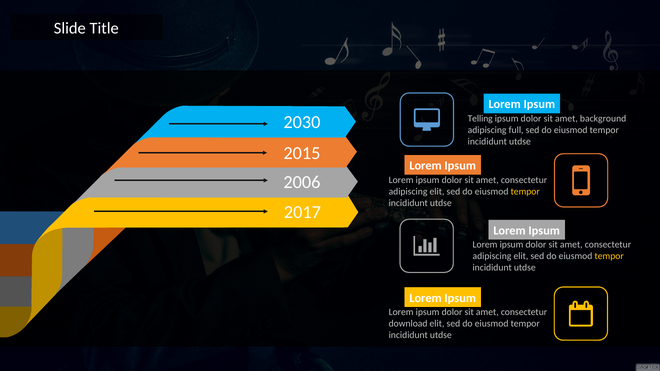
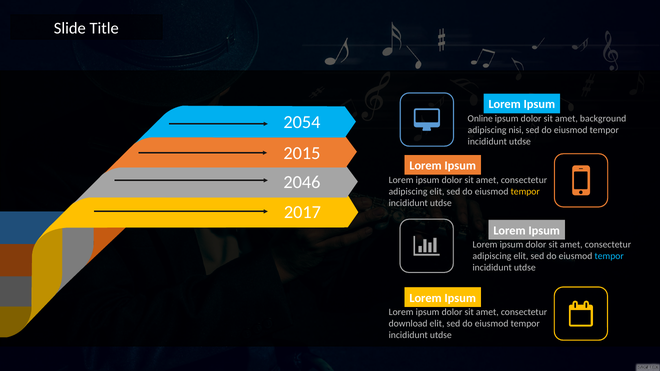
Telling: Telling -> Online
2030: 2030 -> 2054
full: full -> nisi
2006: 2006 -> 2046
tempor at (609, 256) colour: yellow -> light blue
